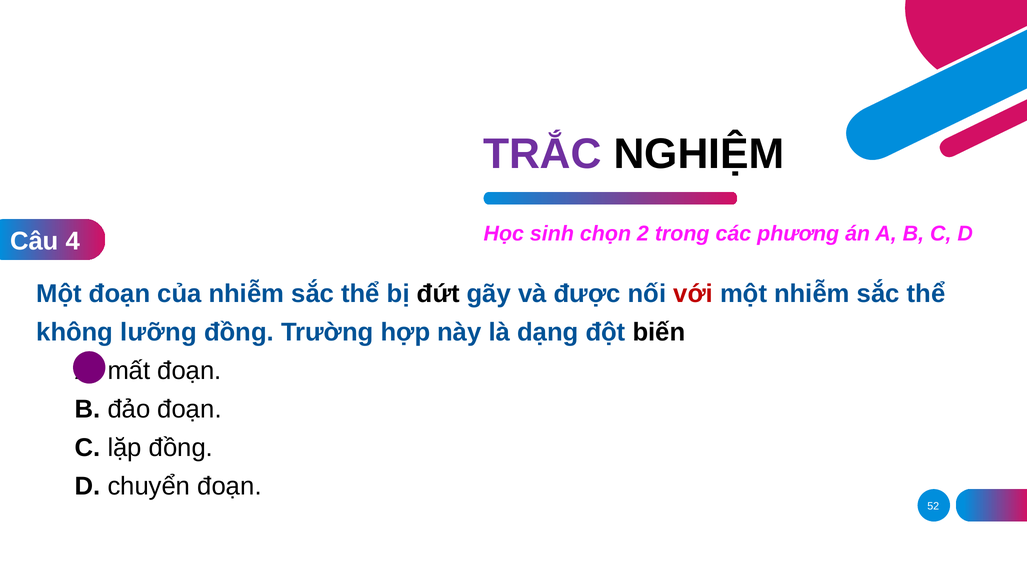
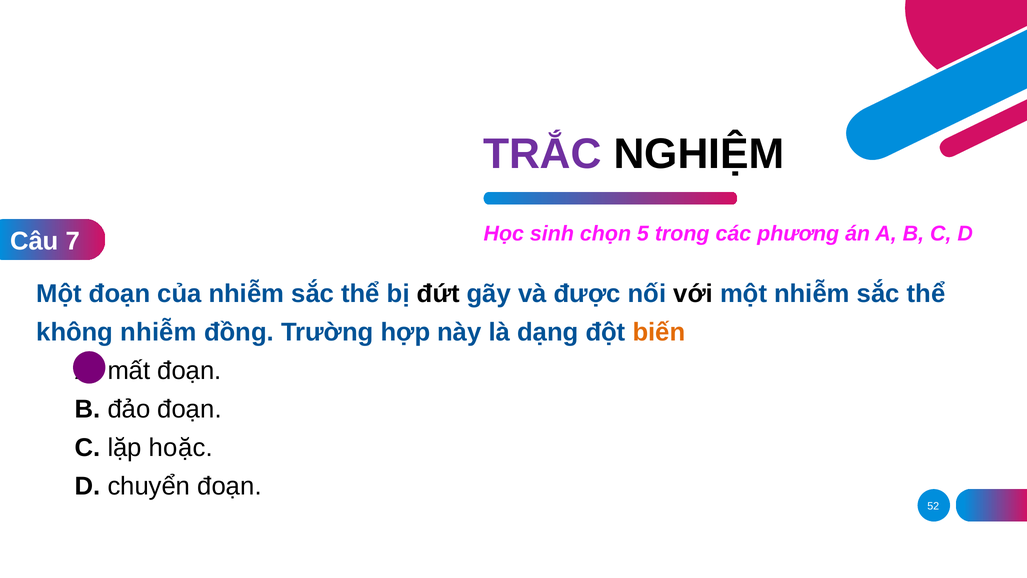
2: 2 -> 5
4: 4 -> 7
với colour: red -> black
không lưỡng: lưỡng -> nhiễm
biến colour: black -> orange
lặp đồng: đồng -> hoặc
